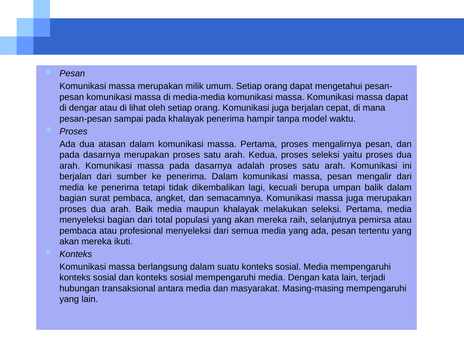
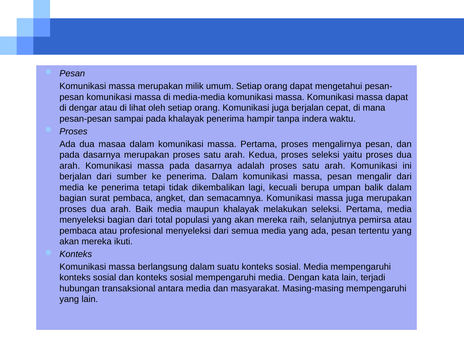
model: model -> indera
atasan: atasan -> masaa
